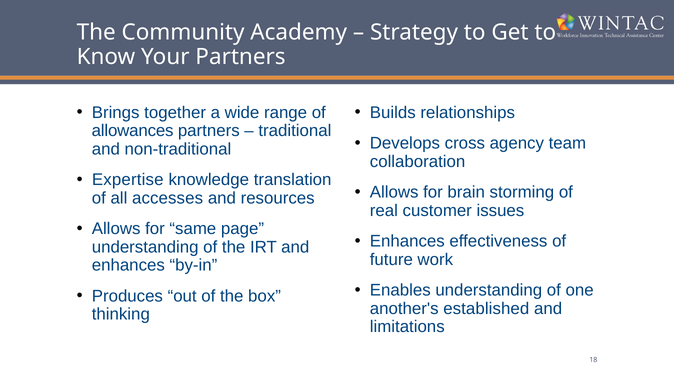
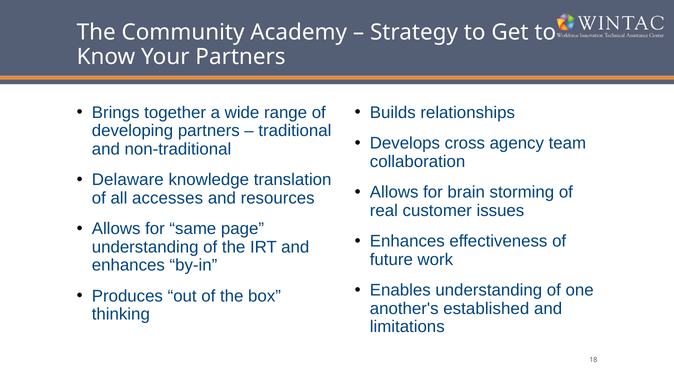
allowances: allowances -> developing
Expertise: Expertise -> Delaware
